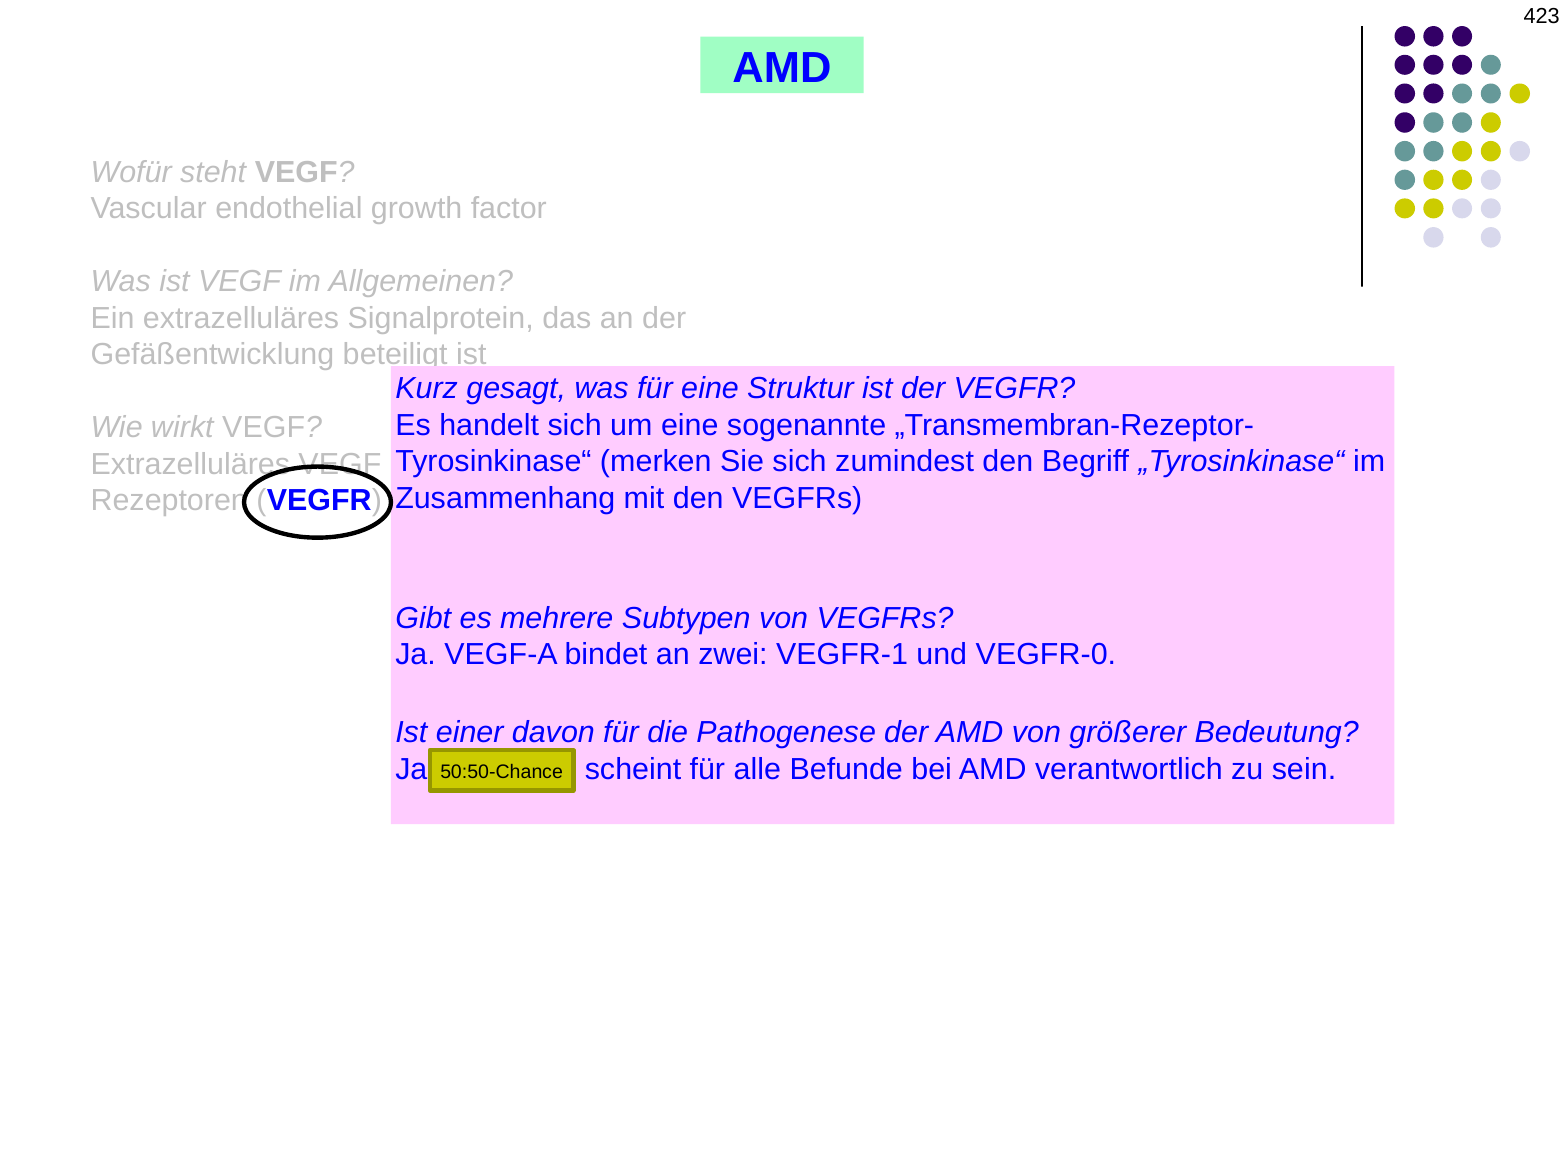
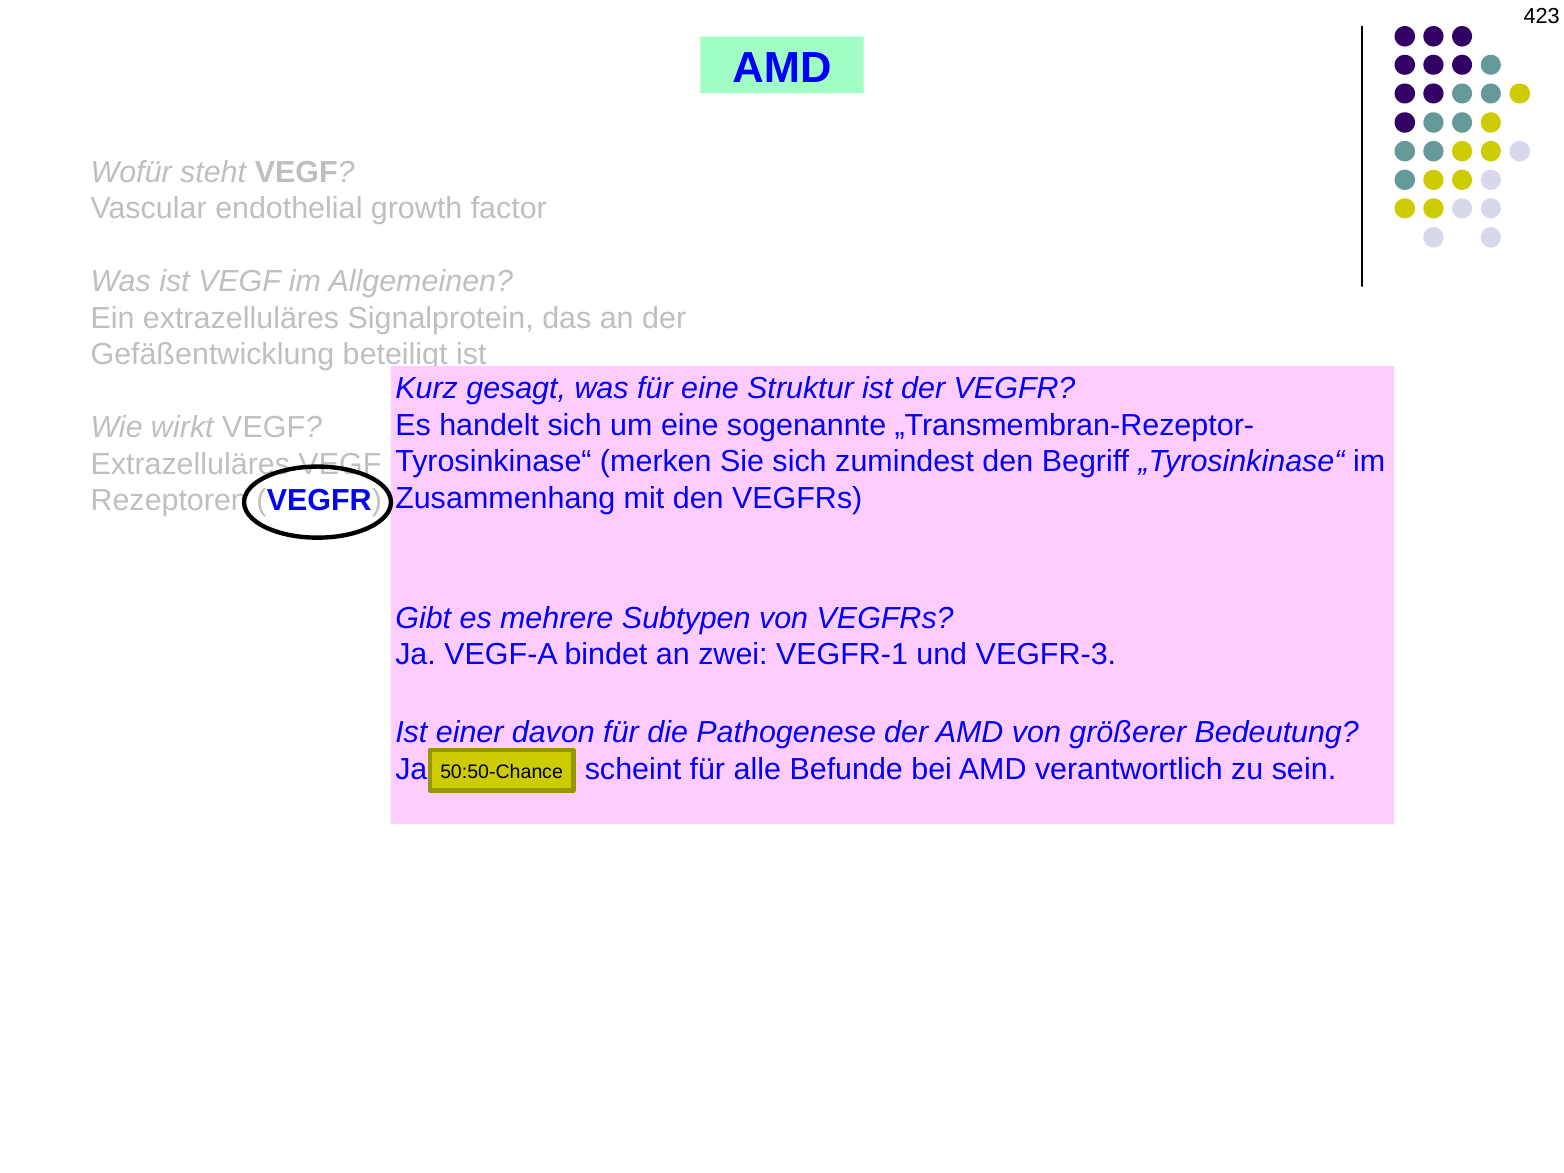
VEGFR-0: VEGFR-0 -> VEGFR-3
